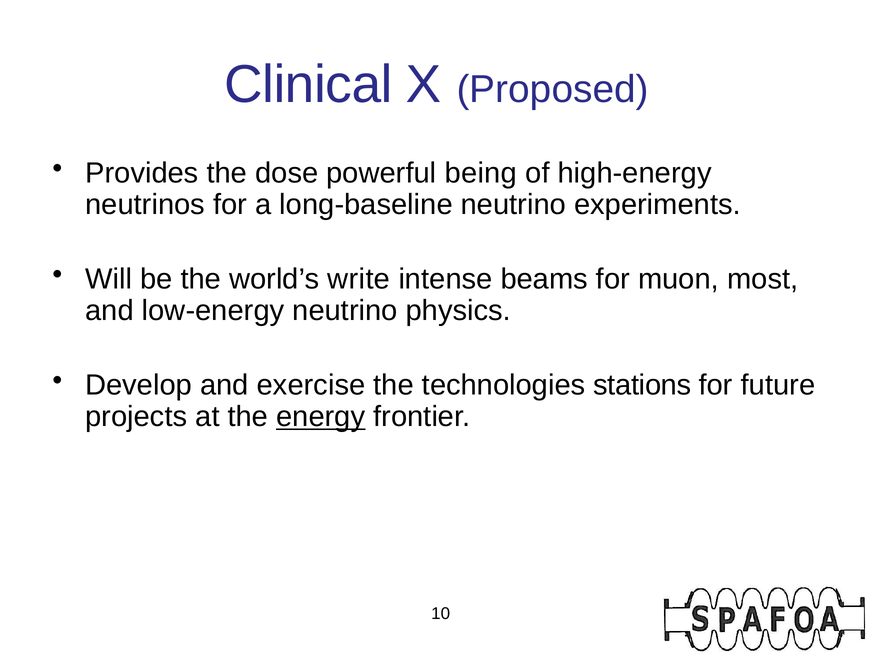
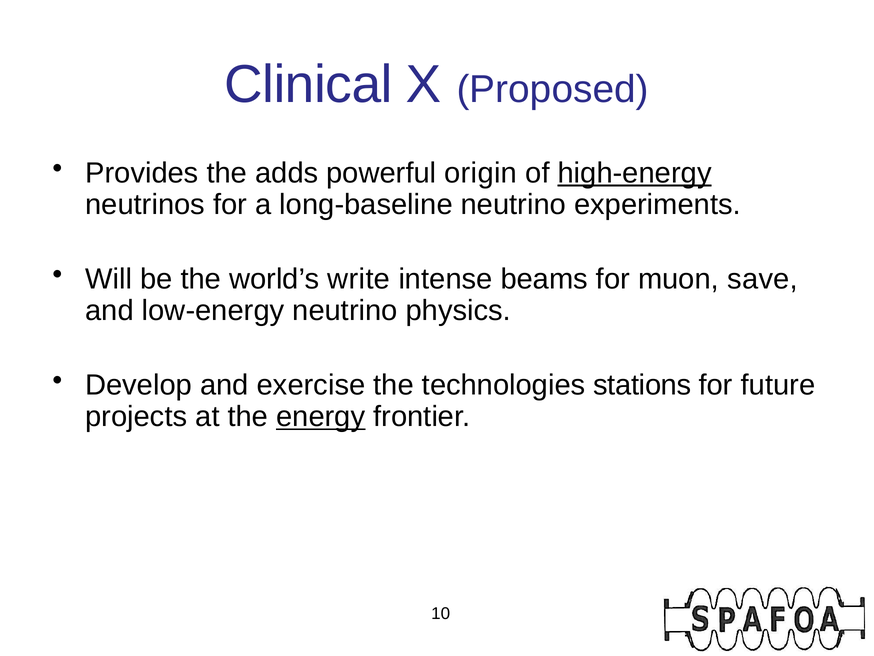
dose: dose -> adds
being: being -> origin
high-energy underline: none -> present
most: most -> save
